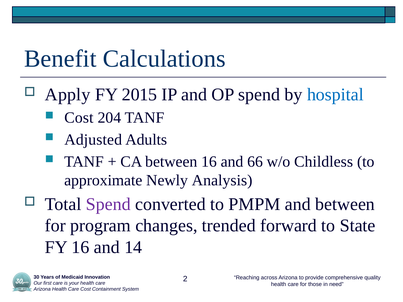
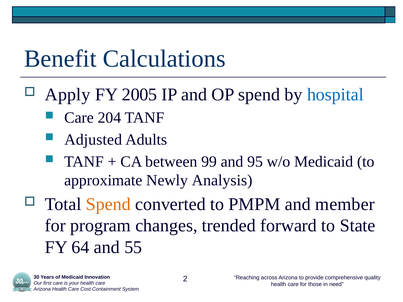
2015: 2015 -> 2005
Cost at (79, 118): Cost -> Care
between 16: 16 -> 99
66: 66 -> 95
w/o Childless: Childless -> Medicaid
Spend at (108, 204) colour: purple -> orange
and between: between -> member
FY 16: 16 -> 64
14: 14 -> 55
